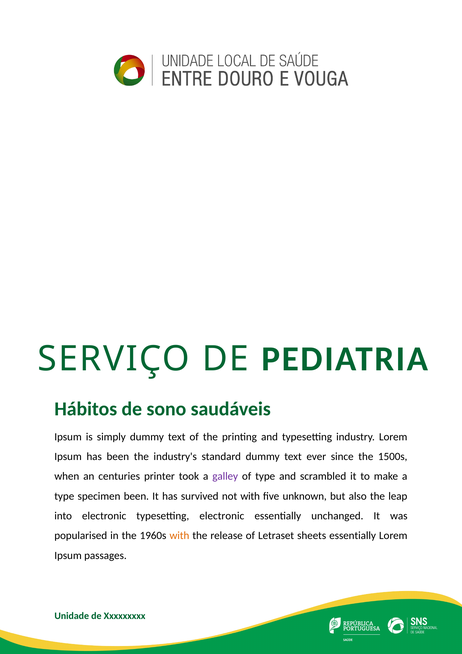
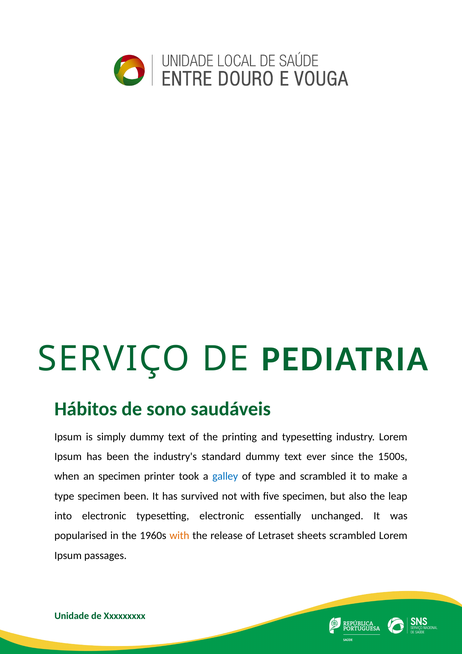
an centuries: centuries -> specimen
galley colour: purple -> blue
five unknown: unknown -> specimen
sheets essentially: essentially -> scrambled
